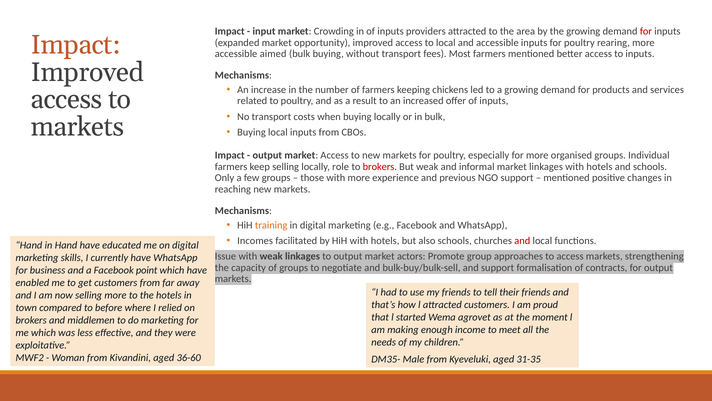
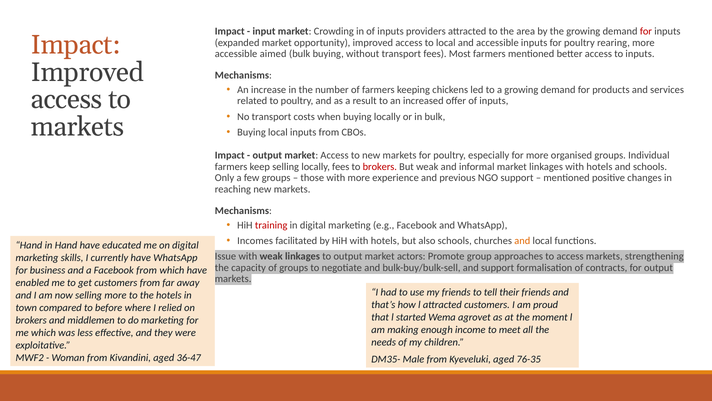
locally role: role -> fees
training colour: orange -> red
and at (522, 240) colour: red -> orange
Facebook point: point -> from
36-60: 36-60 -> 36-47
31-35: 31-35 -> 76-35
